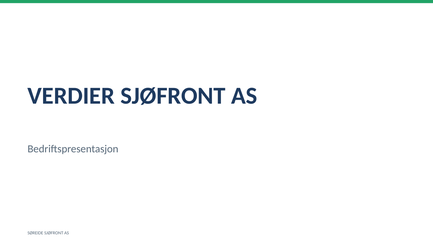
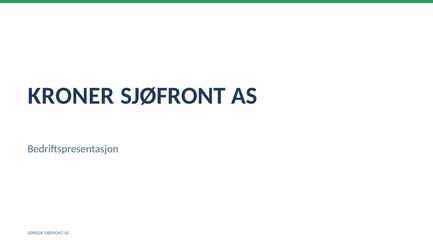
VERDIER: VERDIER -> KRONER
